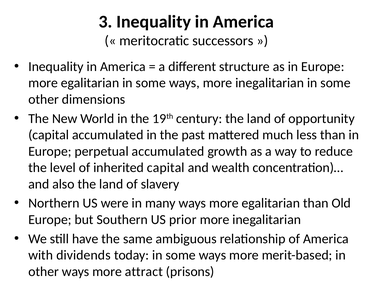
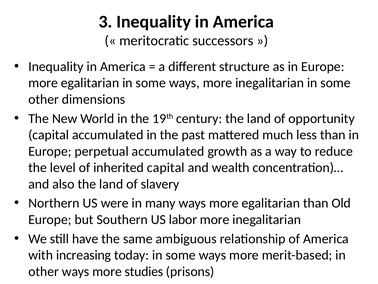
prior: prior -> labor
dividends: dividends -> increasing
attract: attract -> studies
